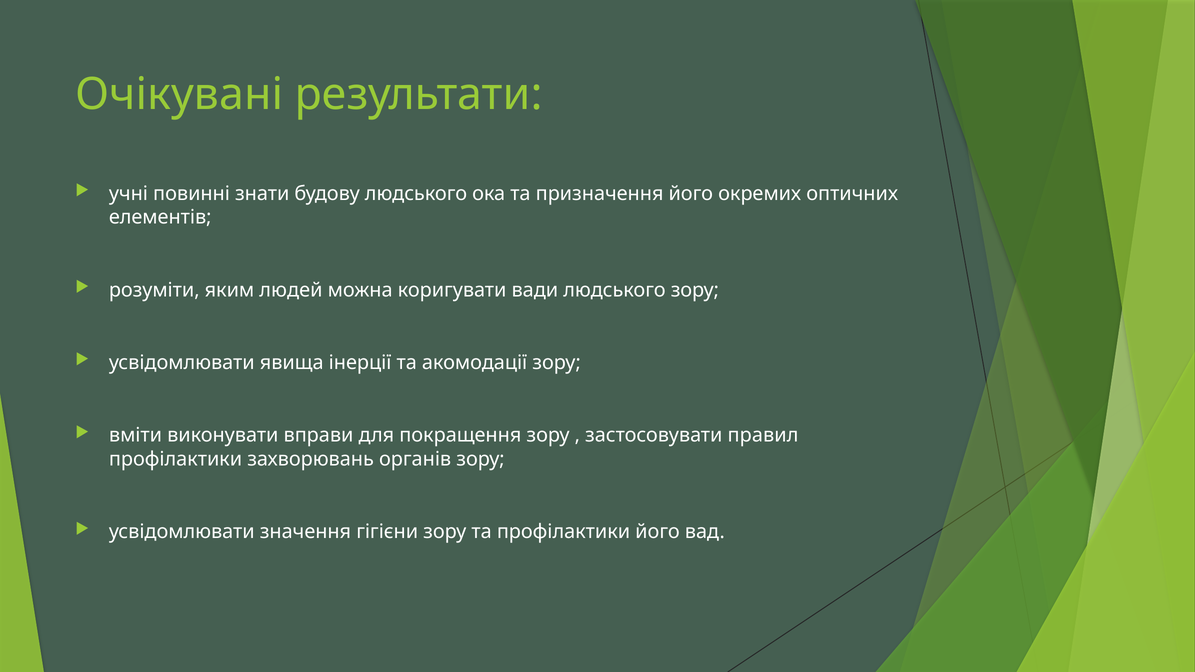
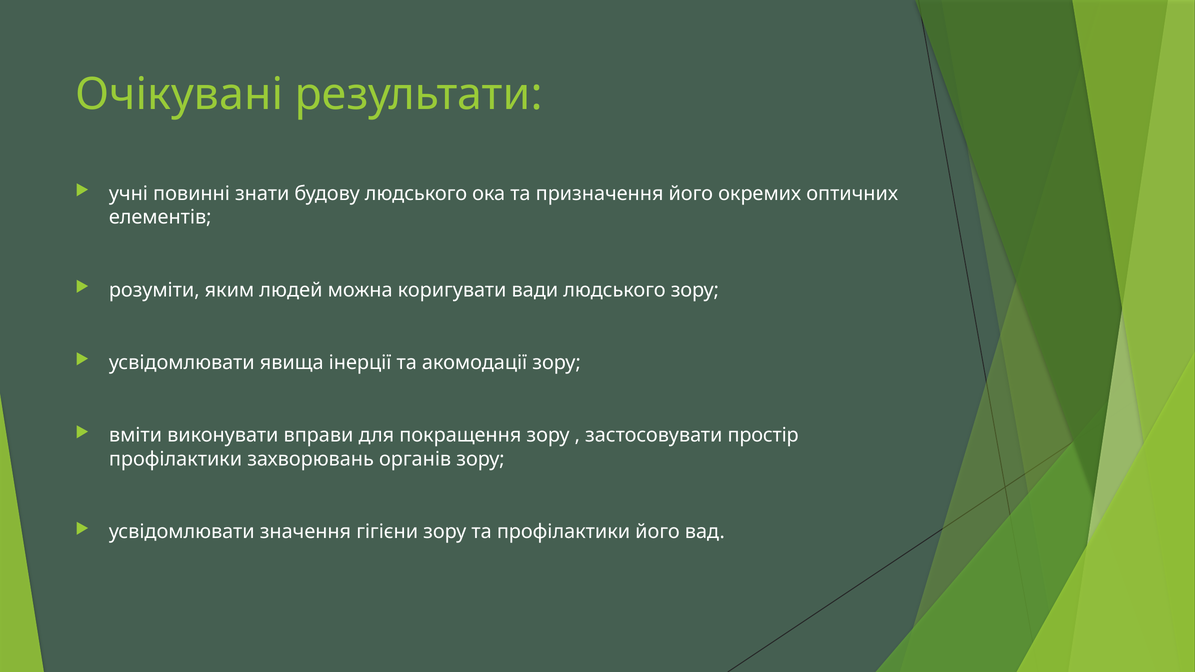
правил: правил -> простір
